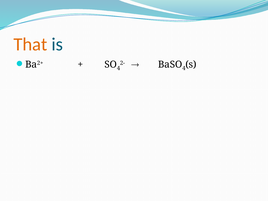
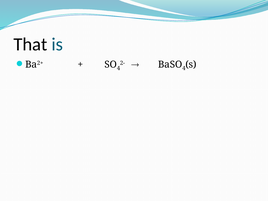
That colour: orange -> black
